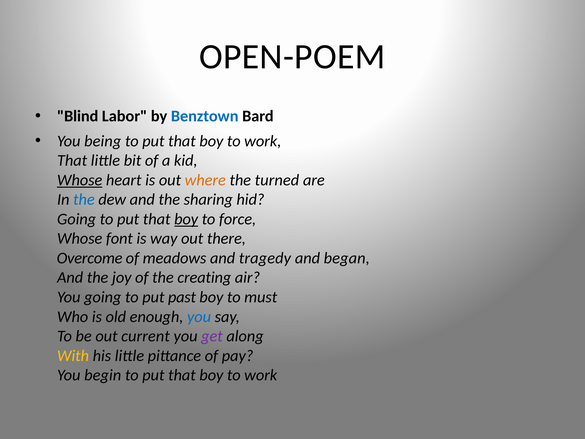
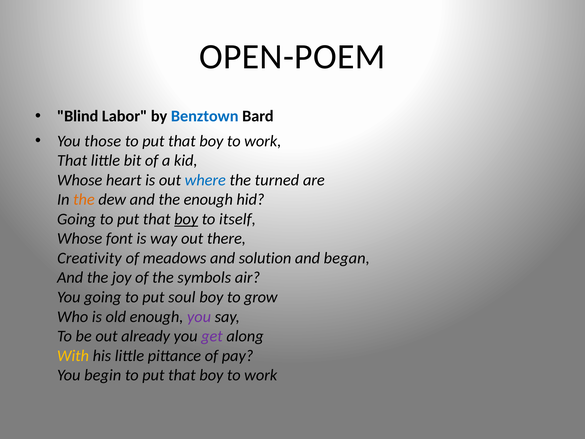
being: being -> those
Whose at (80, 180) underline: present -> none
where colour: orange -> blue
the at (84, 199) colour: blue -> orange
the sharing: sharing -> enough
force: force -> itself
Overcome: Overcome -> Creativity
tragedy: tragedy -> solution
creating: creating -> symbols
past: past -> soul
must: must -> grow
you at (199, 316) colour: blue -> purple
current: current -> already
